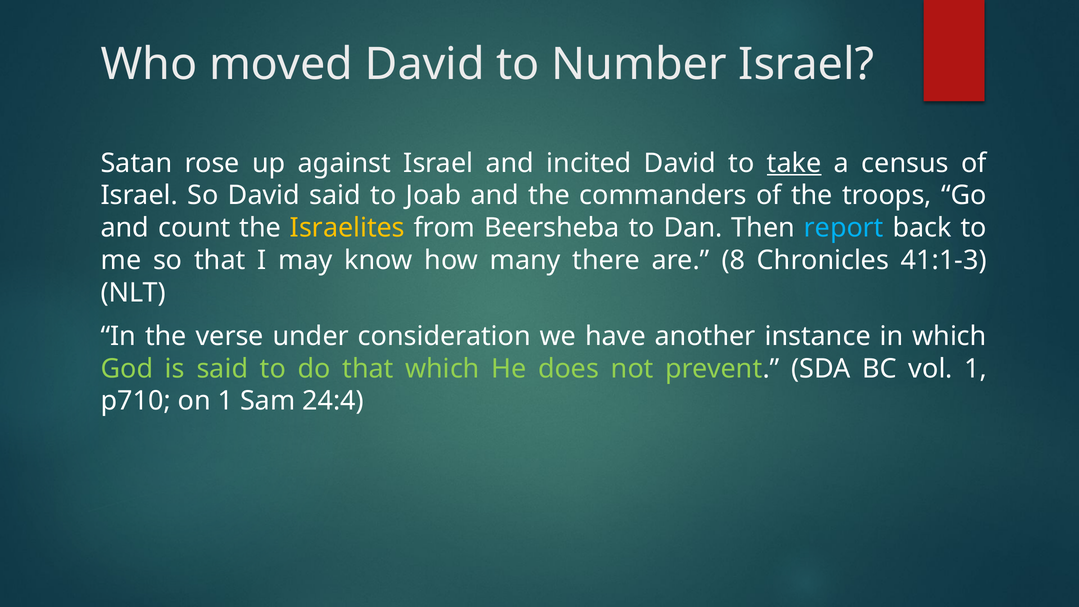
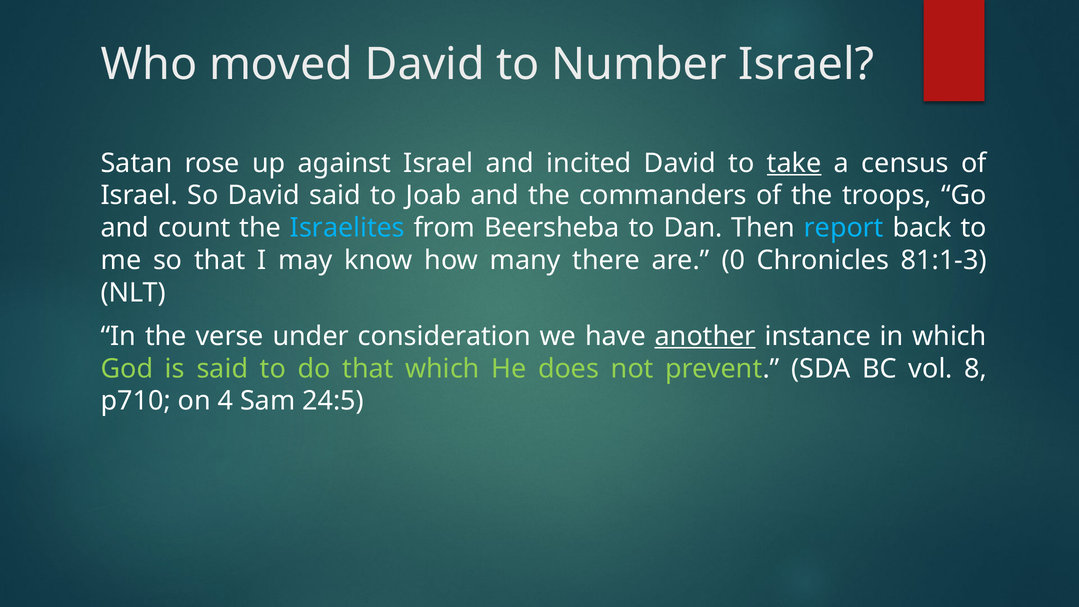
Israelites colour: yellow -> light blue
8: 8 -> 0
41:1-3: 41:1-3 -> 81:1-3
another underline: none -> present
vol 1: 1 -> 8
on 1: 1 -> 4
24:4: 24:4 -> 24:5
